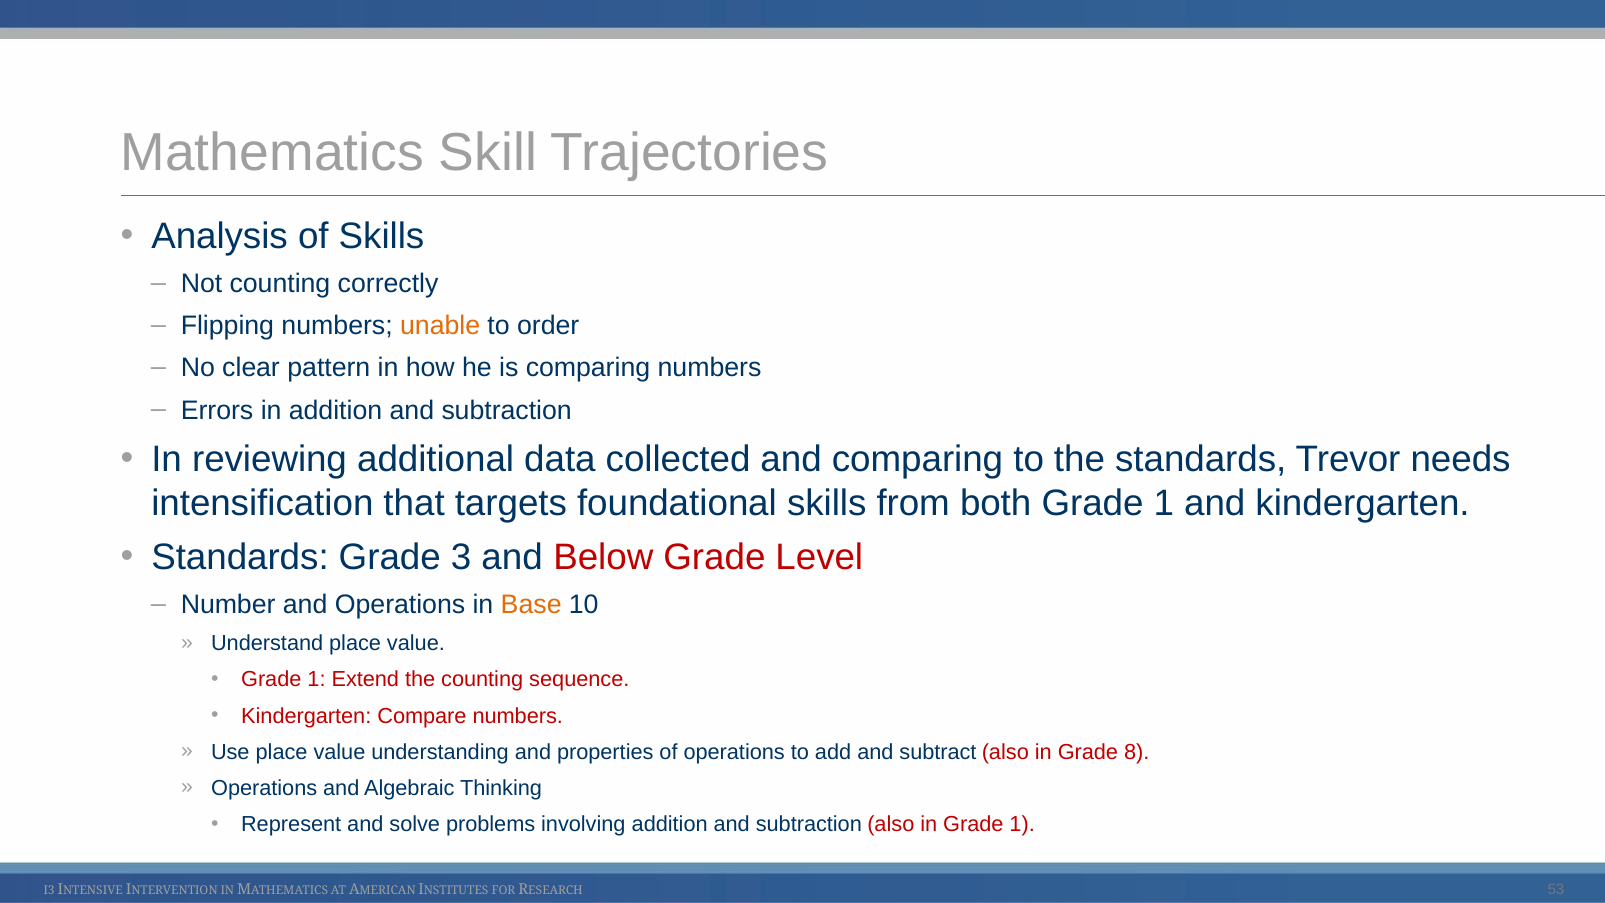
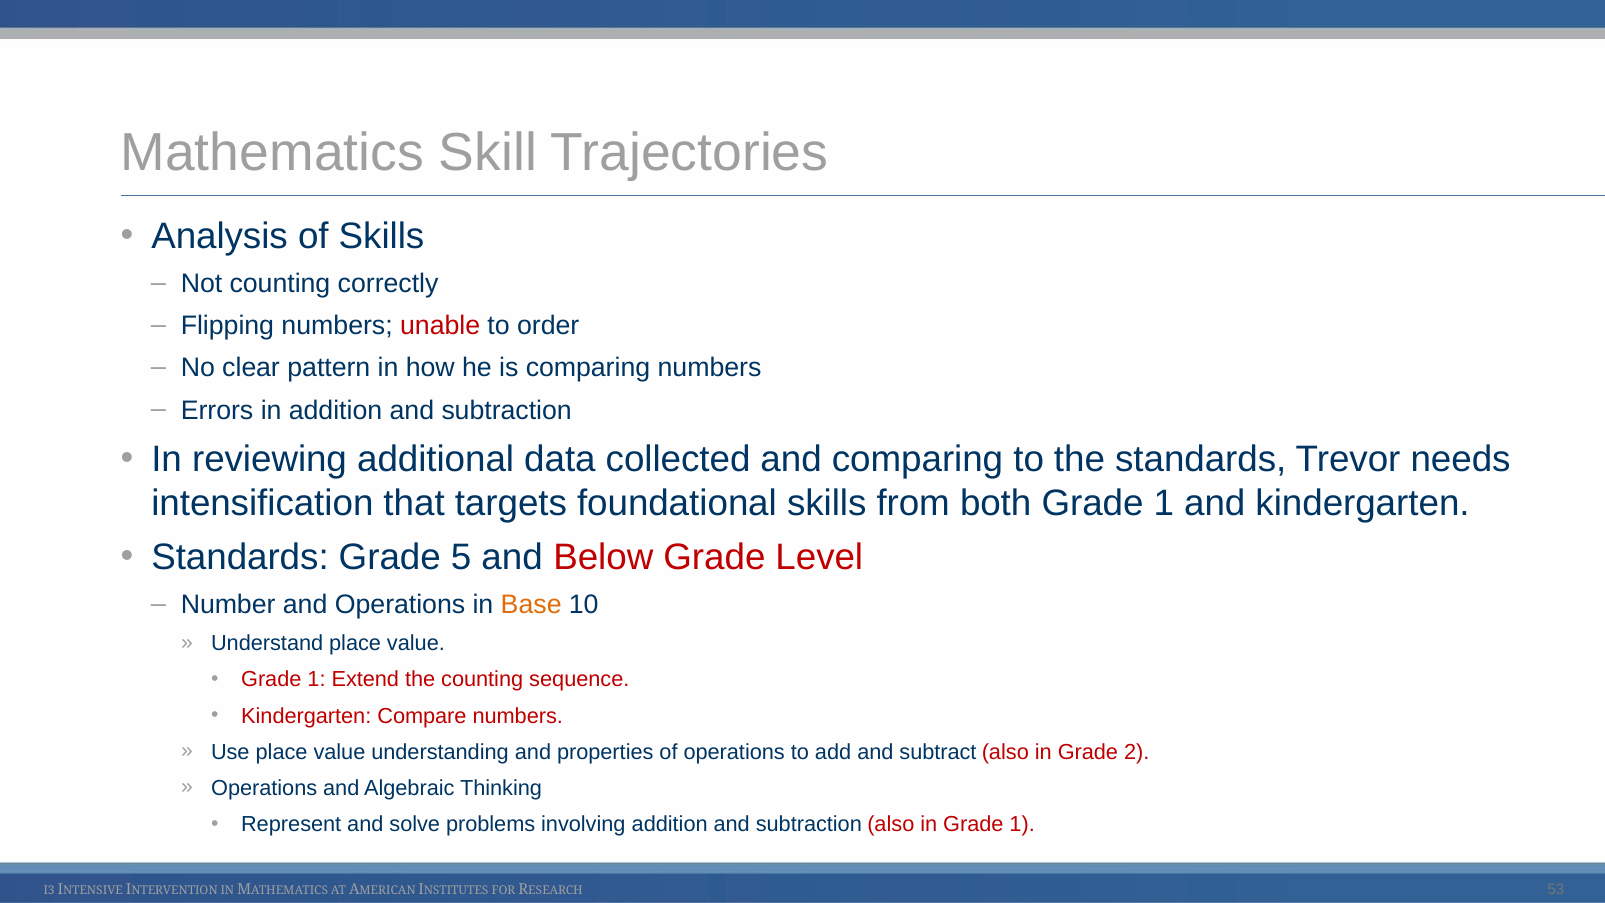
unable colour: orange -> red
3: 3 -> 5
8: 8 -> 2
